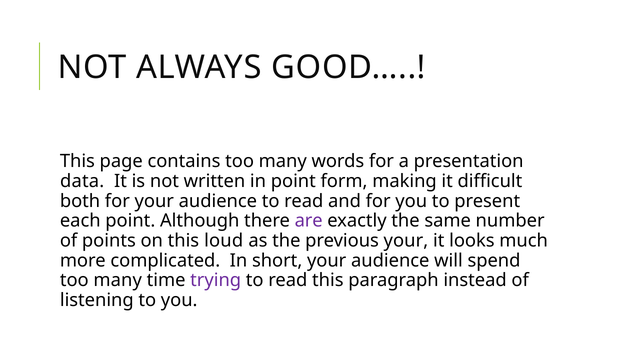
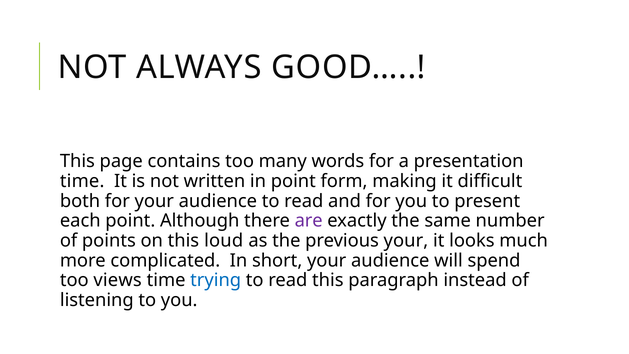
data at (82, 181): data -> time
many at (118, 280): many -> views
trying colour: purple -> blue
